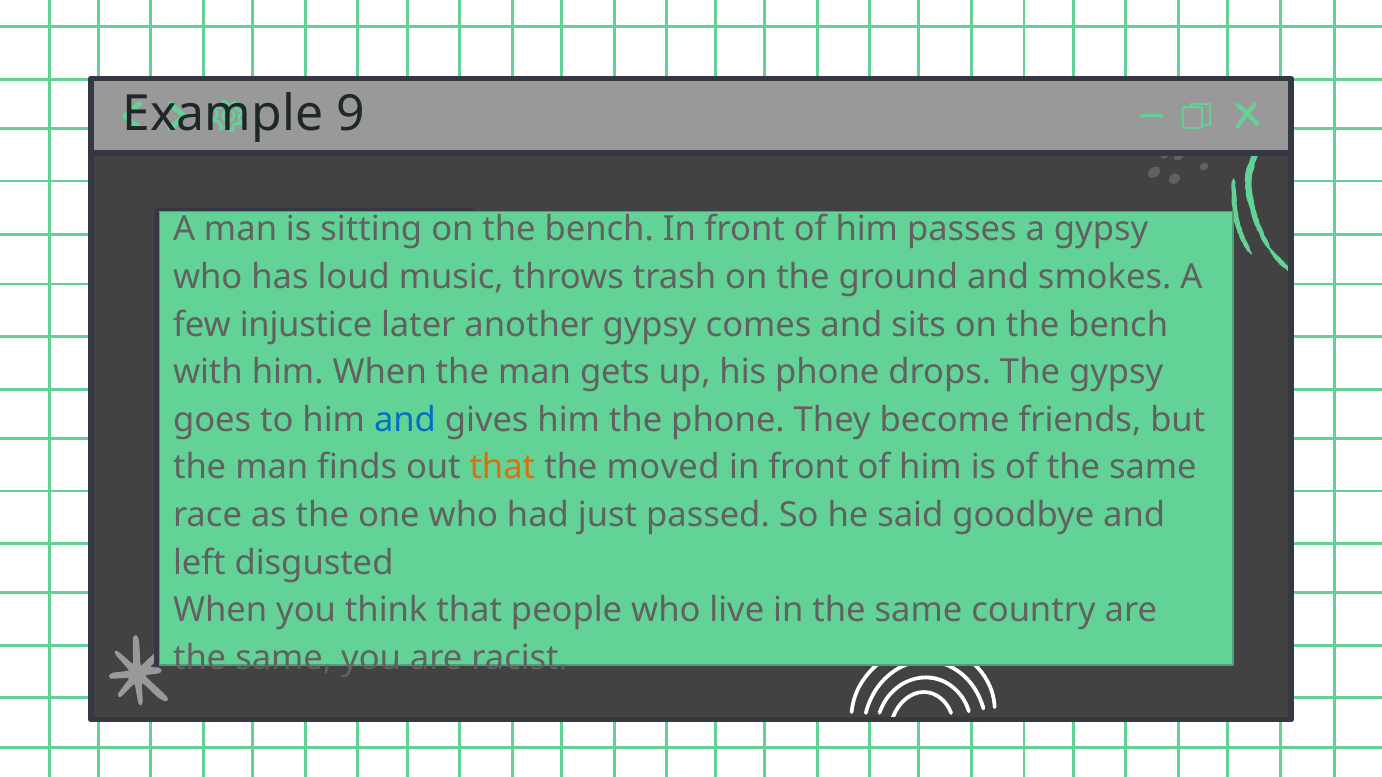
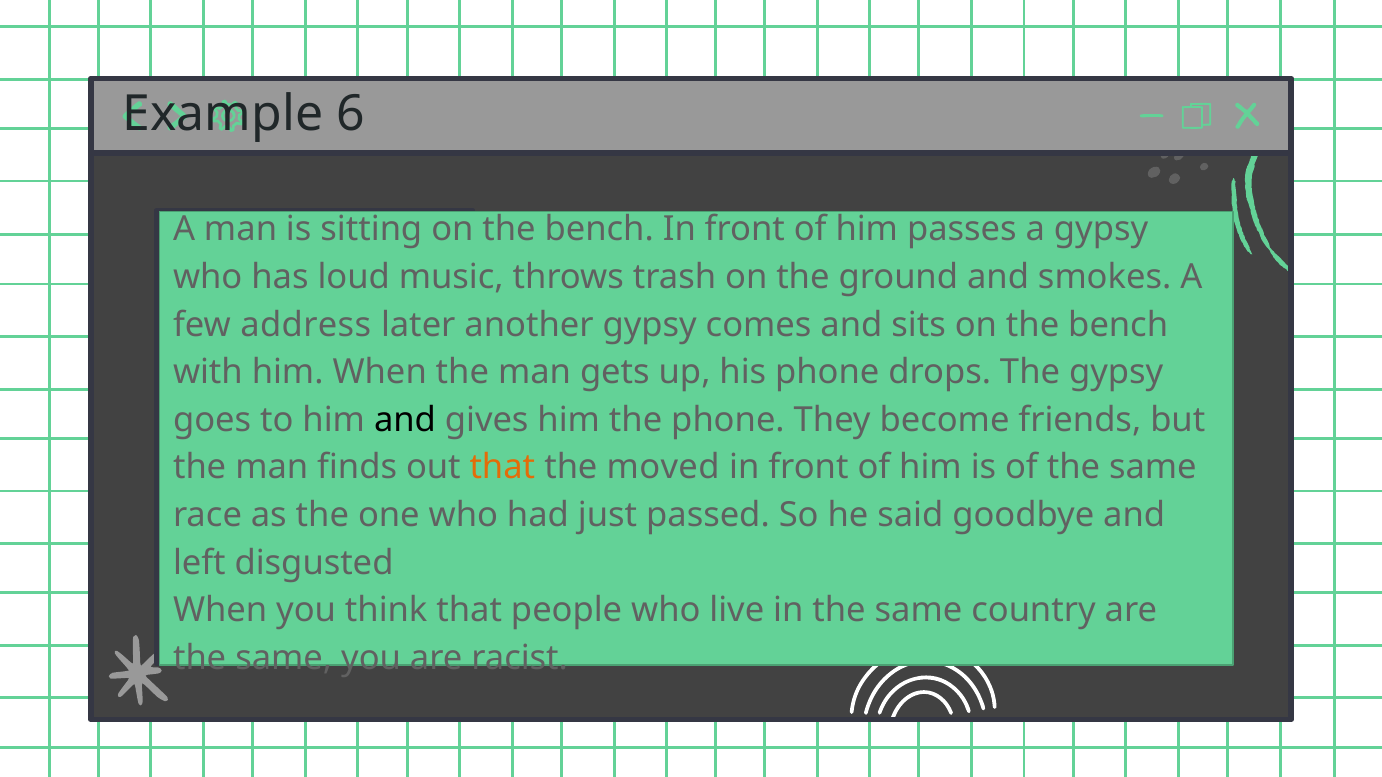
9: 9 -> 6
injustice: injustice -> address
and at (405, 420) colour: blue -> black
